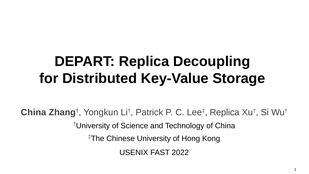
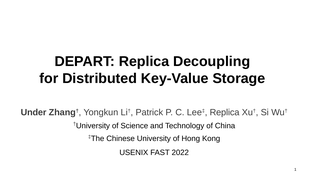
China at (33, 112): China -> Under
